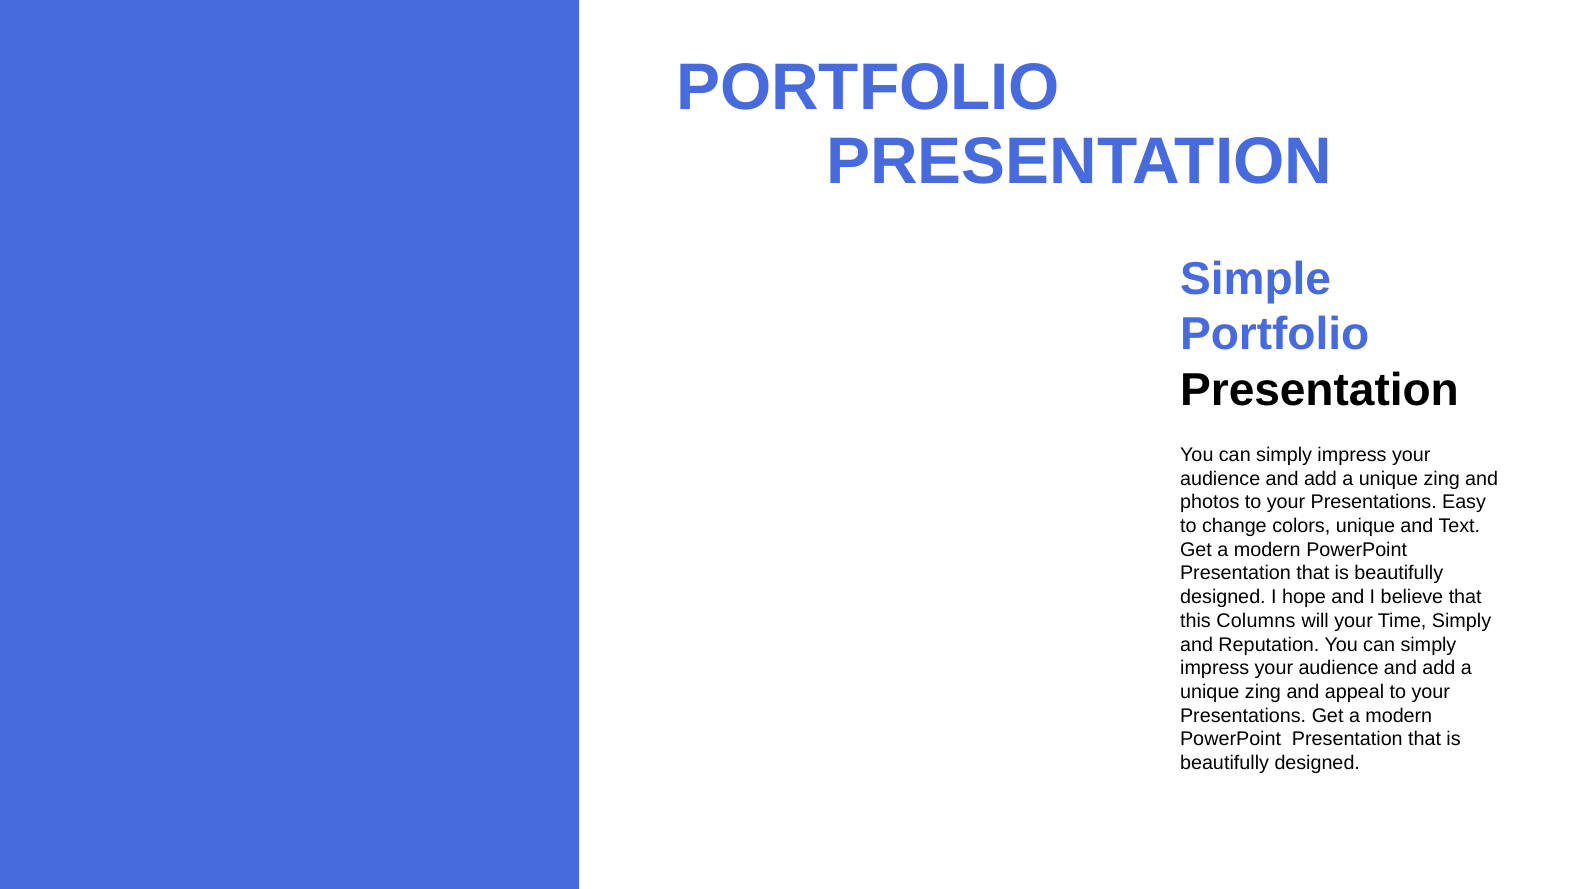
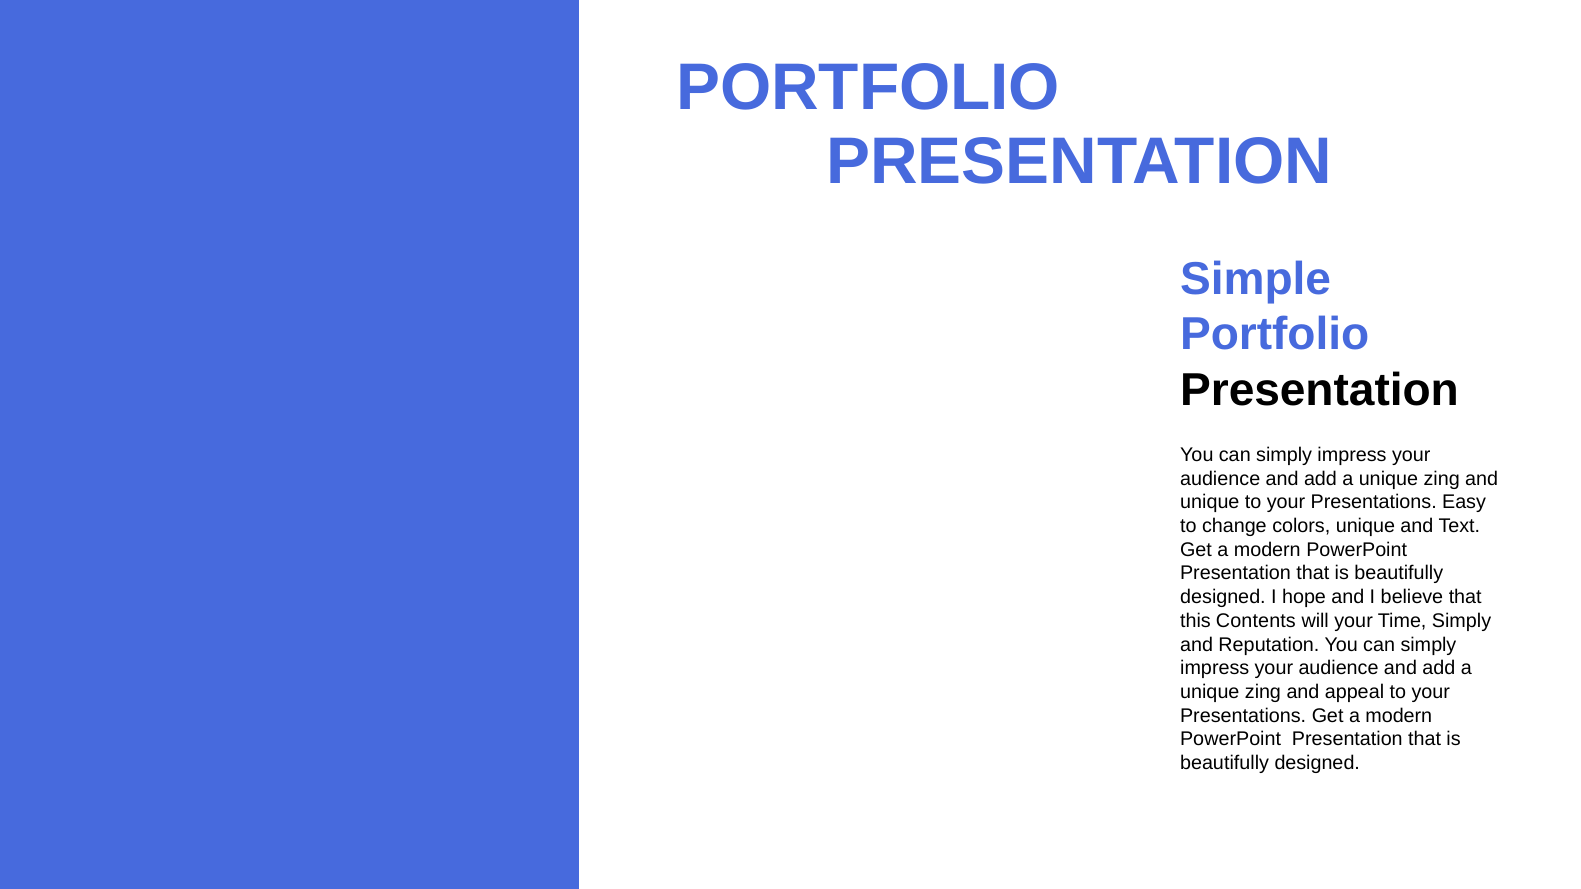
photos at (1210, 503): photos -> unique
Columns: Columns -> Contents
